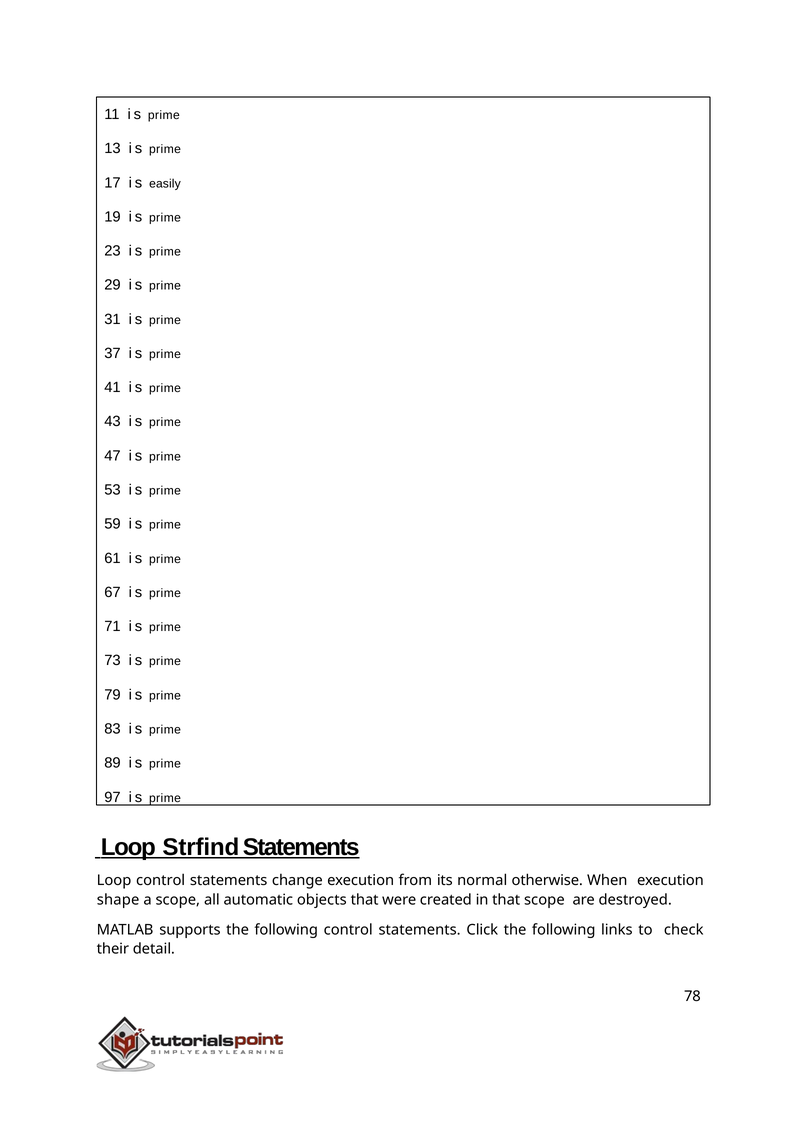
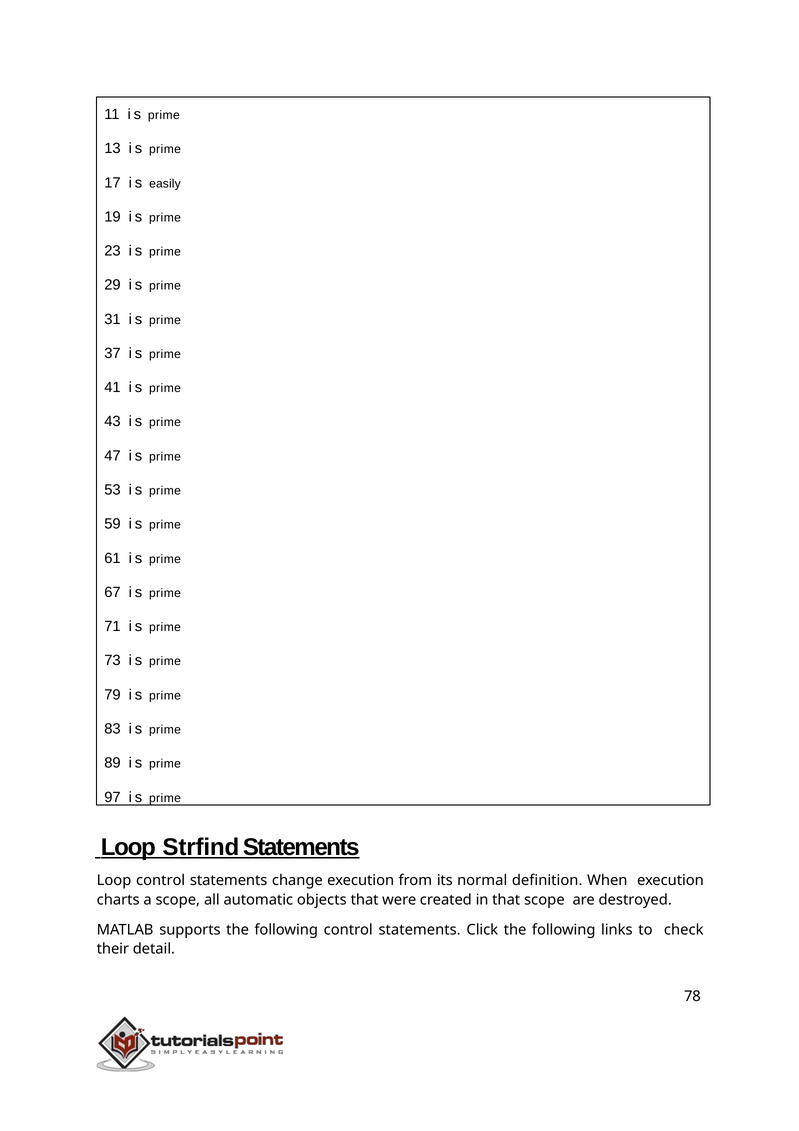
otherwise: otherwise -> definition
shape: shape -> charts
